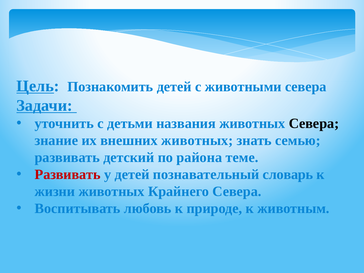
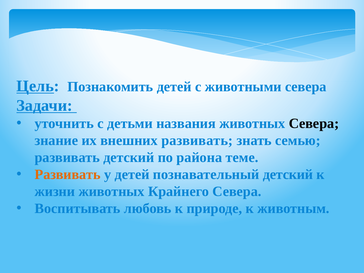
внешних животных: животных -> развивать
Развивать at (68, 175) colour: red -> orange
познавательный словарь: словарь -> детский
